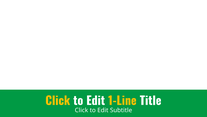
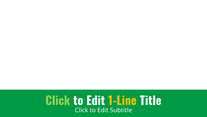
Click at (58, 101) colour: yellow -> light green
